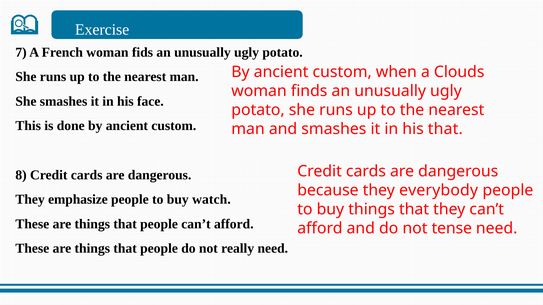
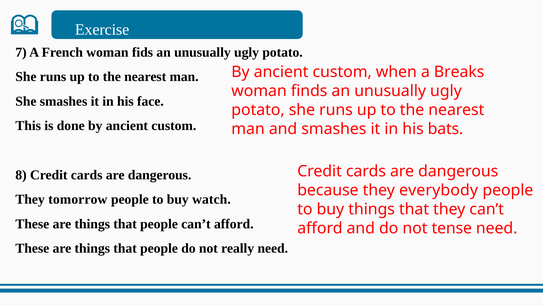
Clouds: Clouds -> Breaks
his that: that -> bats
emphasize: emphasize -> tomorrow
